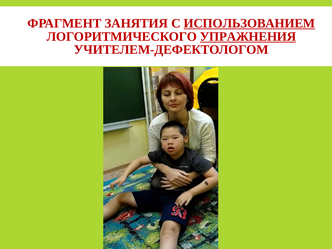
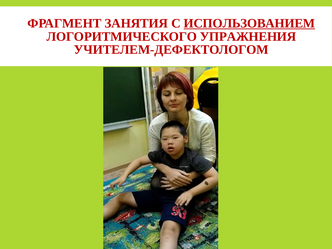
УПРАЖНЕНИЯ underline: present -> none
